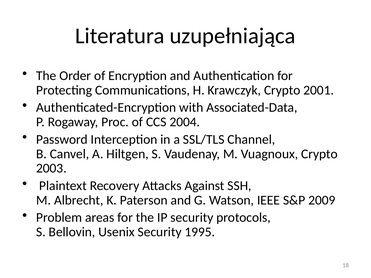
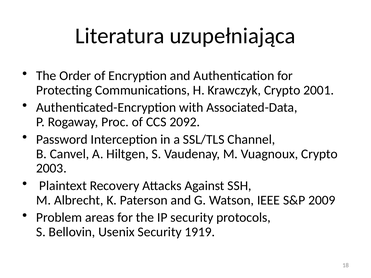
2004: 2004 -> 2092
1995: 1995 -> 1919
